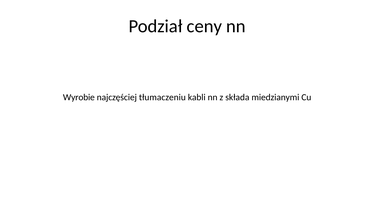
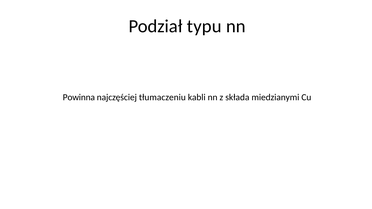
ceny: ceny -> typu
Wyrobie: Wyrobie -> Powinna
